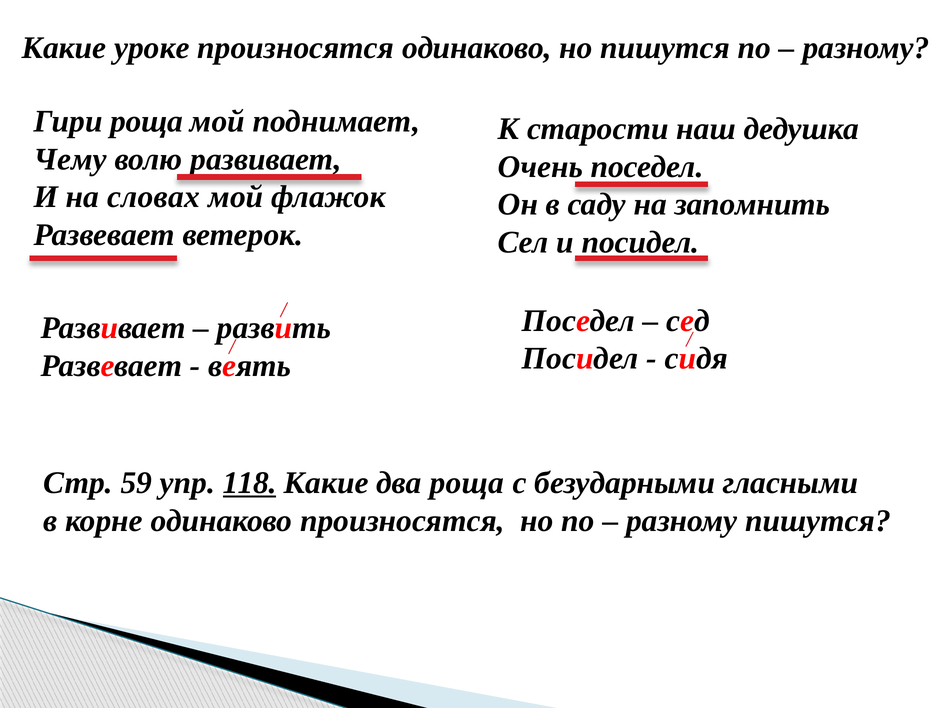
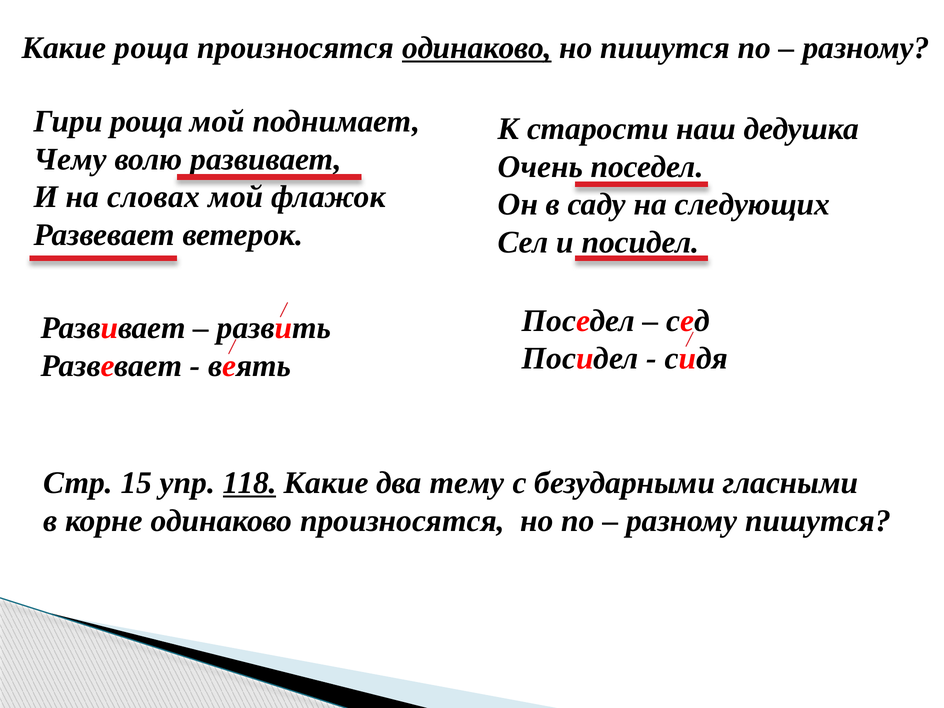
Какие уроке: уроке -> роща
одинаково at (477, 48) underline: none -> present
запомнить: запомнить -> следующих
59: 59 -> 15
два роща: роща -> тему
